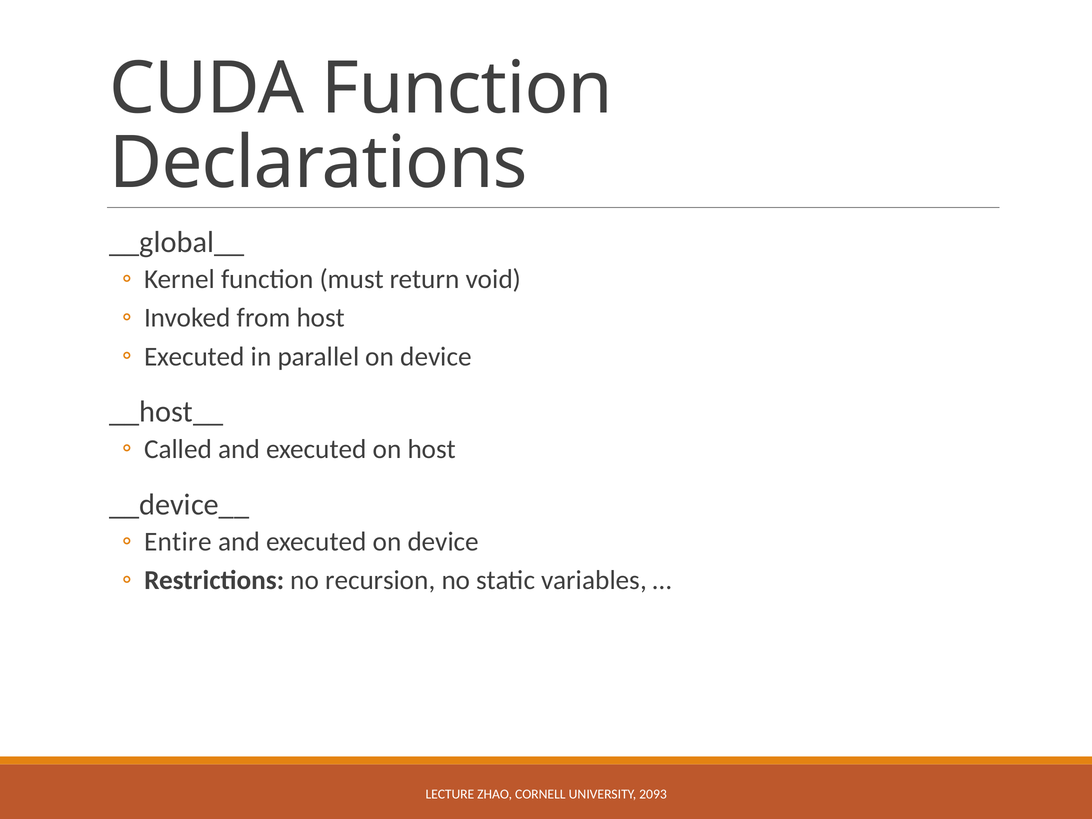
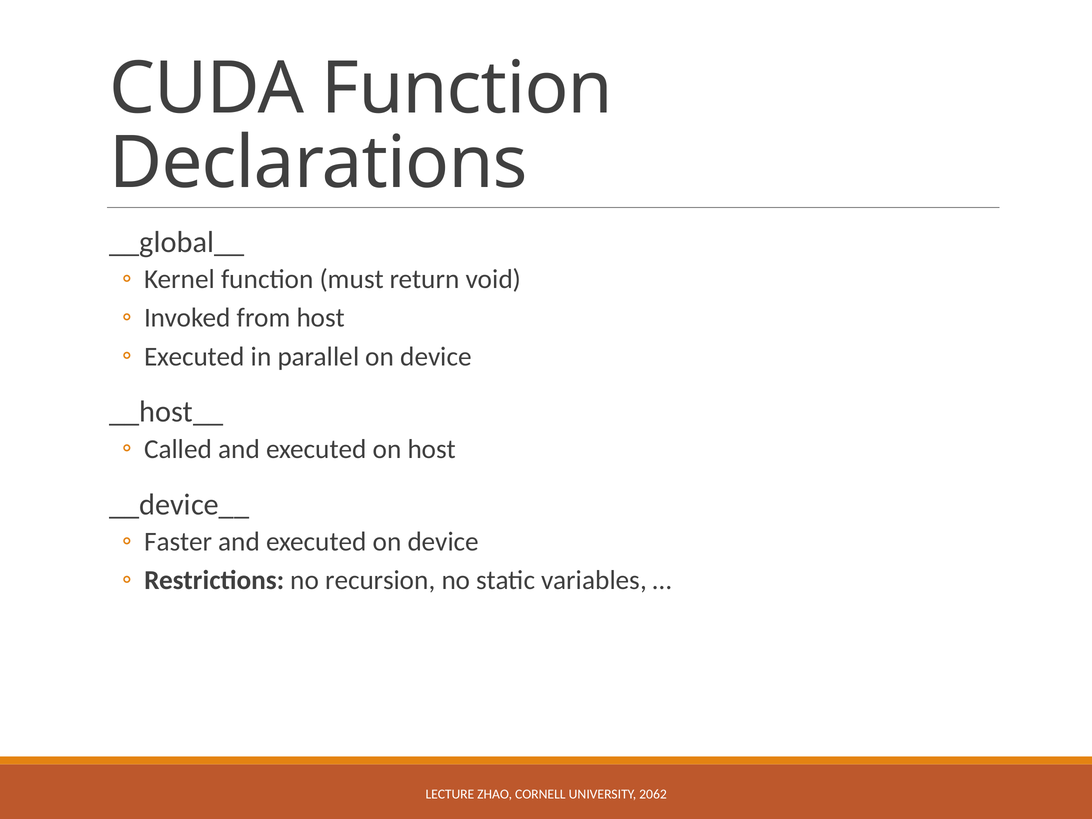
Entire: Entire -> Faster
2093: 2093 -> 2062
